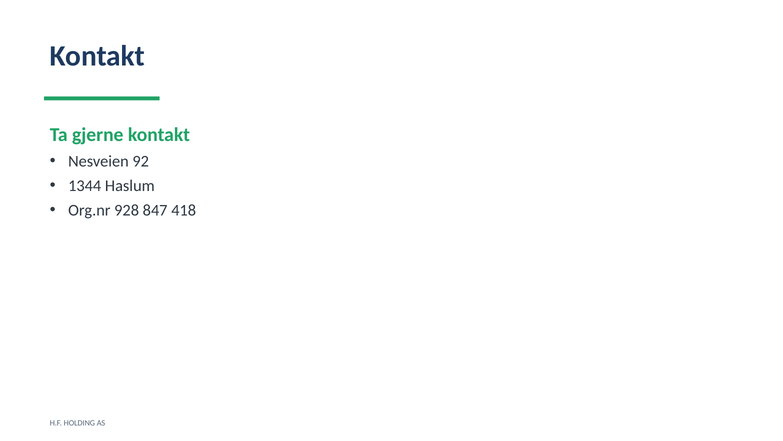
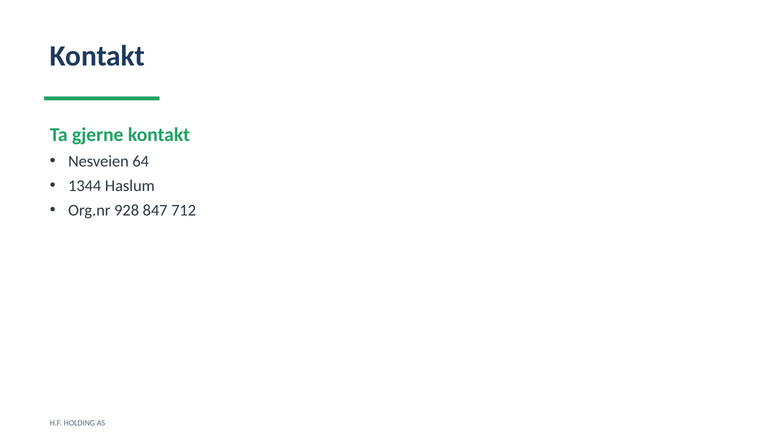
92: 92 -> 64
418: 418 -> 712
